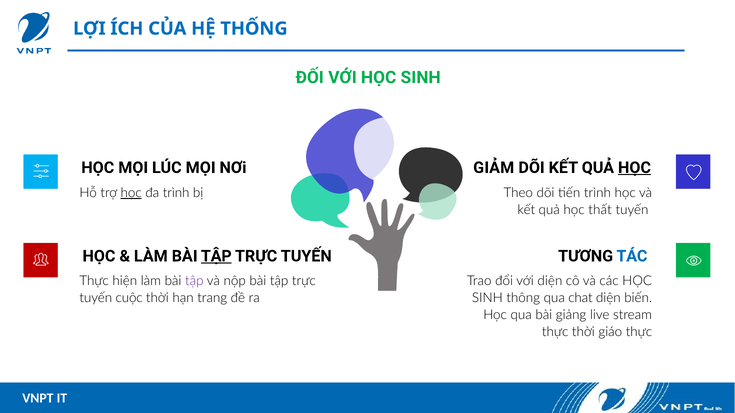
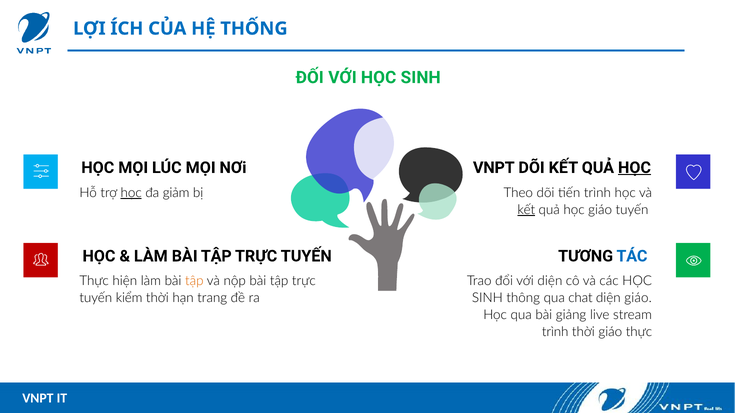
GIẢM at (494, 168): GIẢM -> VNPT
đa trình: trình -> giảm
kết at (526, 210) underline: none -> present
học thất: thất -> giáo
TẬP at (216, 256) underline: present -> none
tập at (194, 281) colour: purple -> orange
cuộc: cuộc -> kiểm
diện biến: biến -> giáo
thực at (555, 332): thực -> trình
